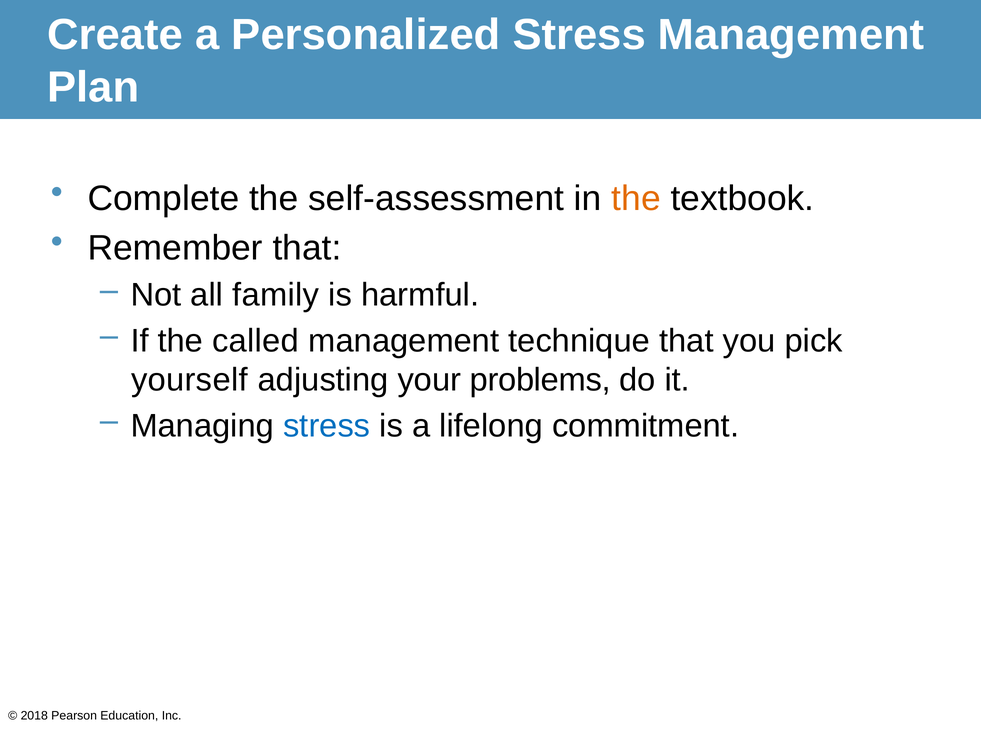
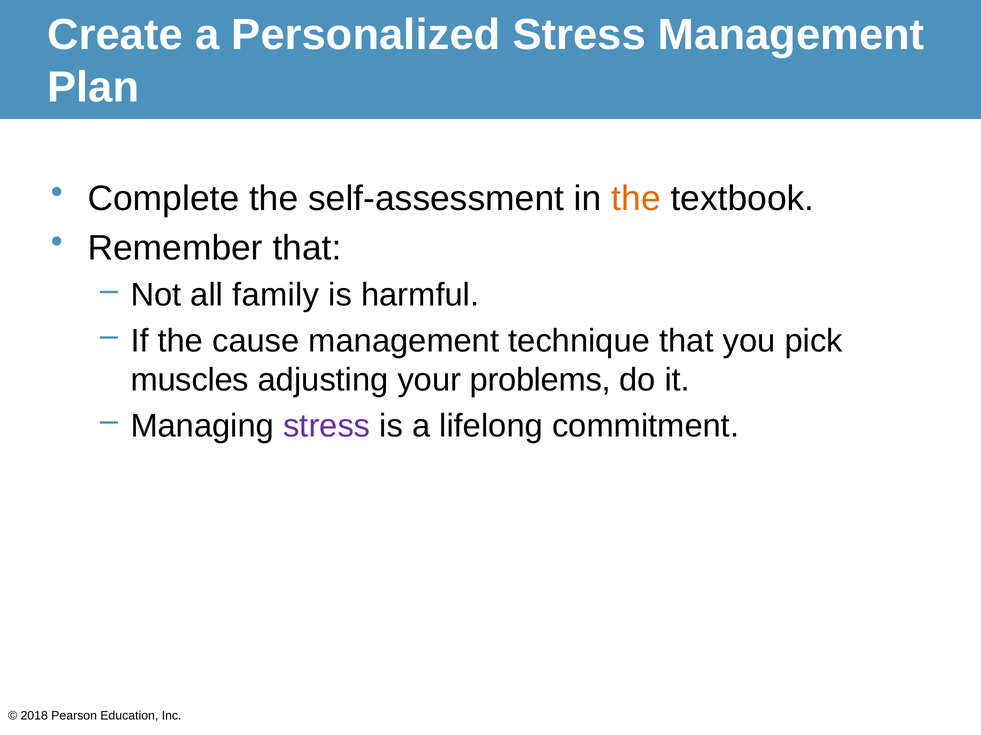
called: called -> cause
yourself: yourself -> muscles
stress at (327, 426) colour: blue -> purple
